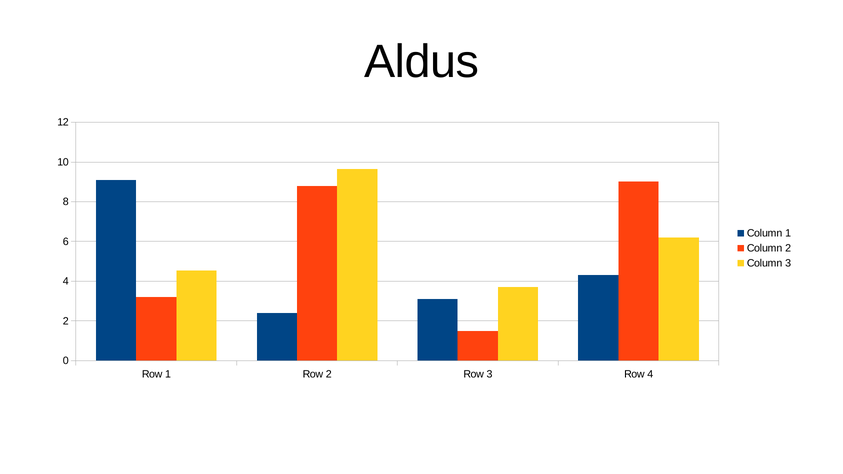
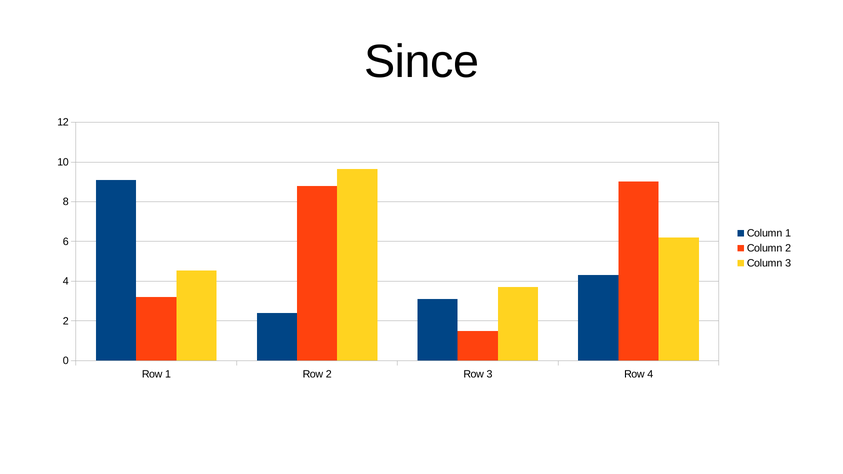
Aldus: Aldus -> Since
